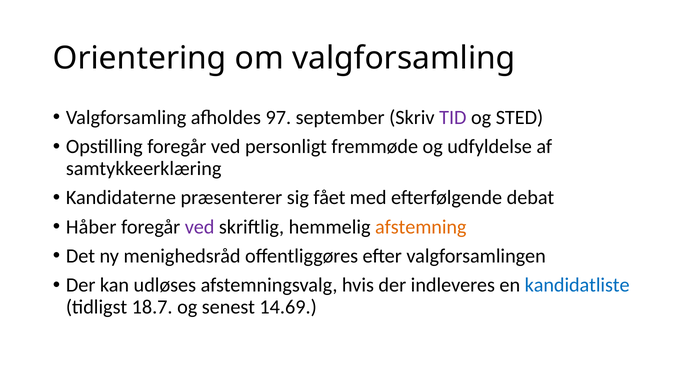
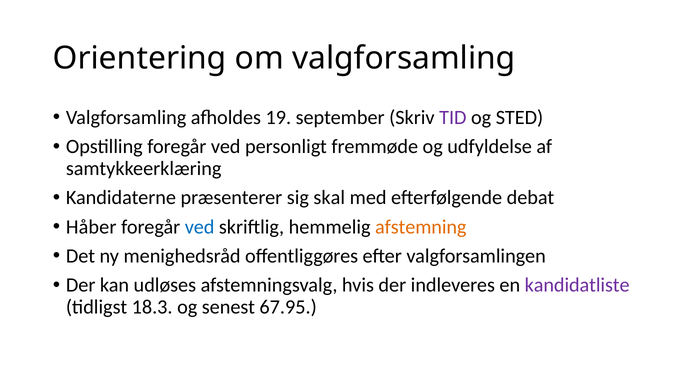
97: 97 -> 19
fået: fået -> skal
ved at (200, 226) colour: purple -> blue
kandidatliste colour: blue -> purple
18.7: 18.7 -> 18.3
14.69: 14.69 -> 67.95
